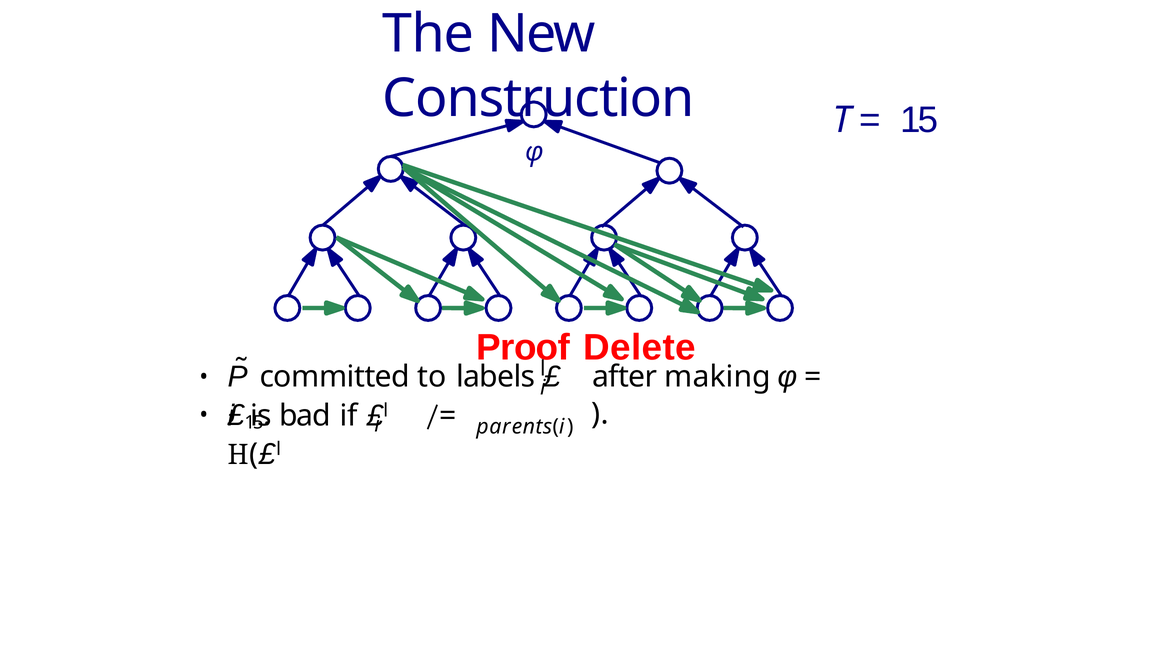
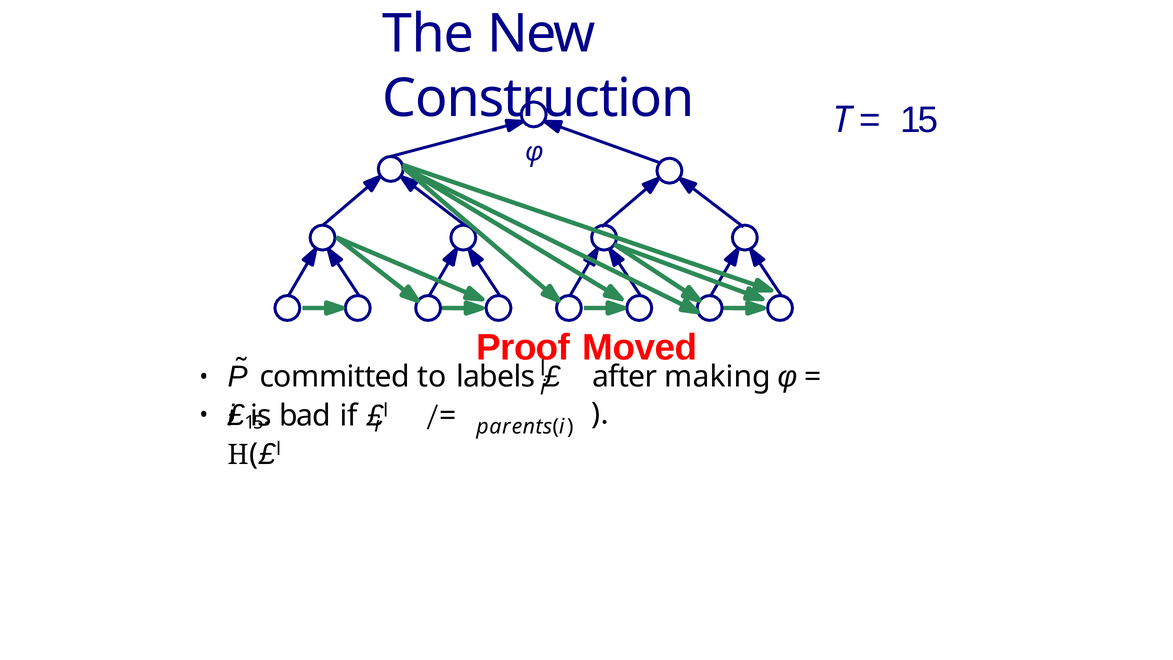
Delete: Delete -> Moved
